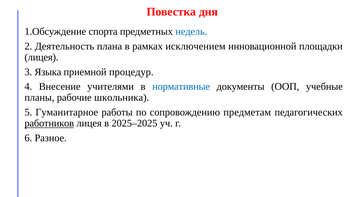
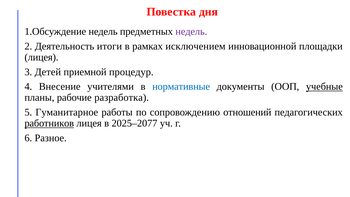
спорта at (103, 31): спорта -> недель
недель at (191, 31) colour: blue -> purple
плана: плана -> итоги
Языка: Языка -> Детей
учебные underline: none -> present
школьника: школьника -> разработка
предметам: предметам -> отношений
2025–2025: 2025–2025 -> 2025–2077
